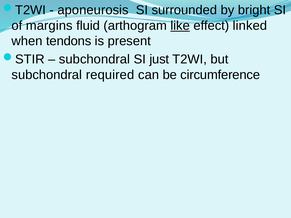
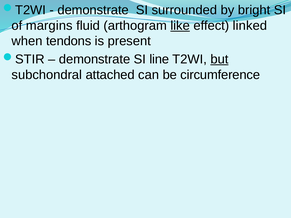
aponeurosis at (93, 10): aponeurosis -> demonstrate
subchondral at (95, 59): subchondral -> demonstrate
just: just -> line
but underline: none -> present
required: required -> attached
